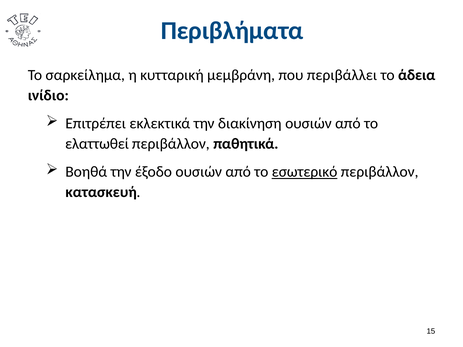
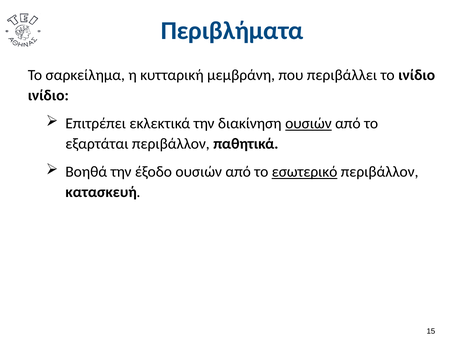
το άδεια: άδεια -> ινίδιο
ουσιών at (308, 124) underline: none -> present
ελαττωθεί: ελαττωθεί -> εξαρτάται
